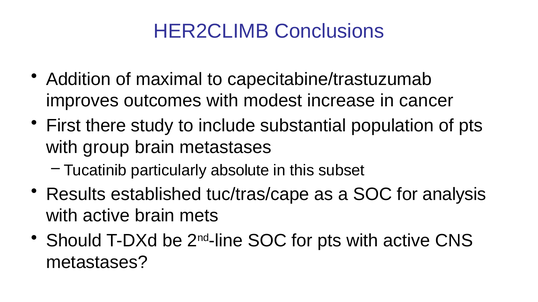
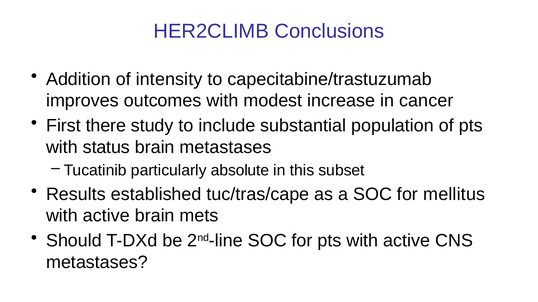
maximal: maximal -> intensity
group: group -> status
analysis: analysis -> mellitus
